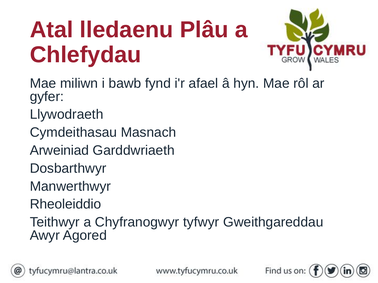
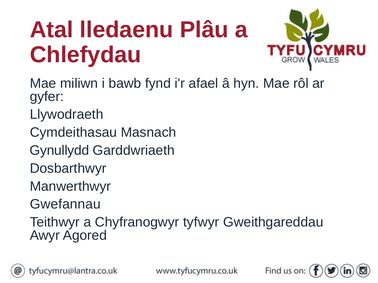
Arweiniad: Arweiniad -> Gynullydd
Rheoleiddio: Rheoleiddio -> Gwefannau
